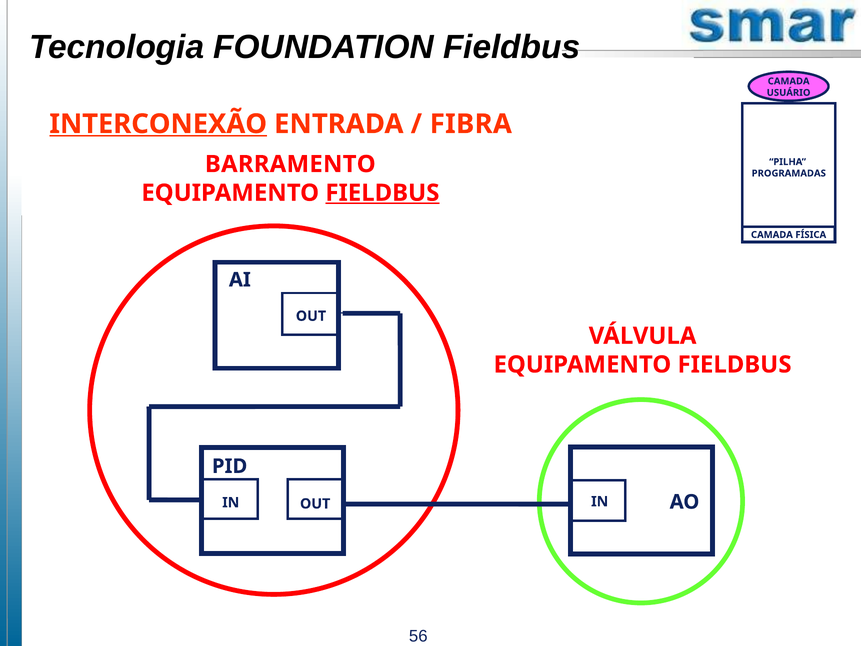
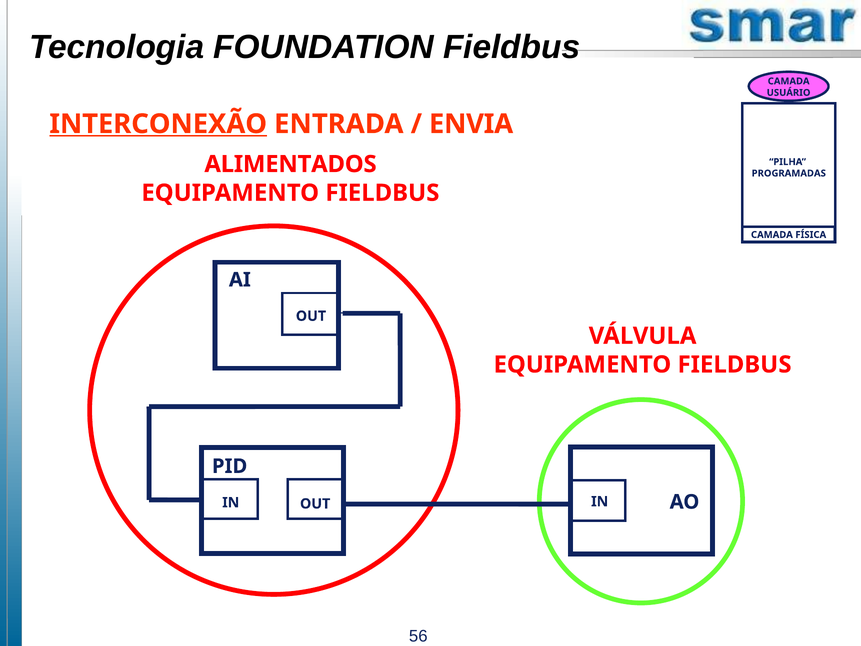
FIBRA: FIBRA -> ENVIA
BARRAMENTO: BARRAMENTO -> ALIMENTADOS
FIELDBUS at (382, 193) underline: present -> none
